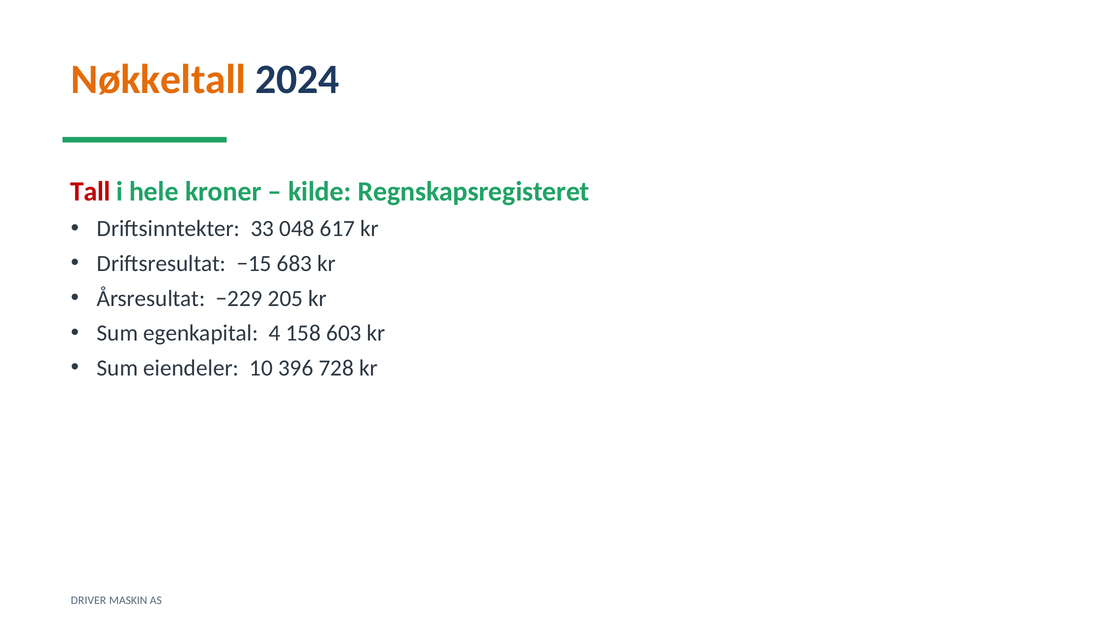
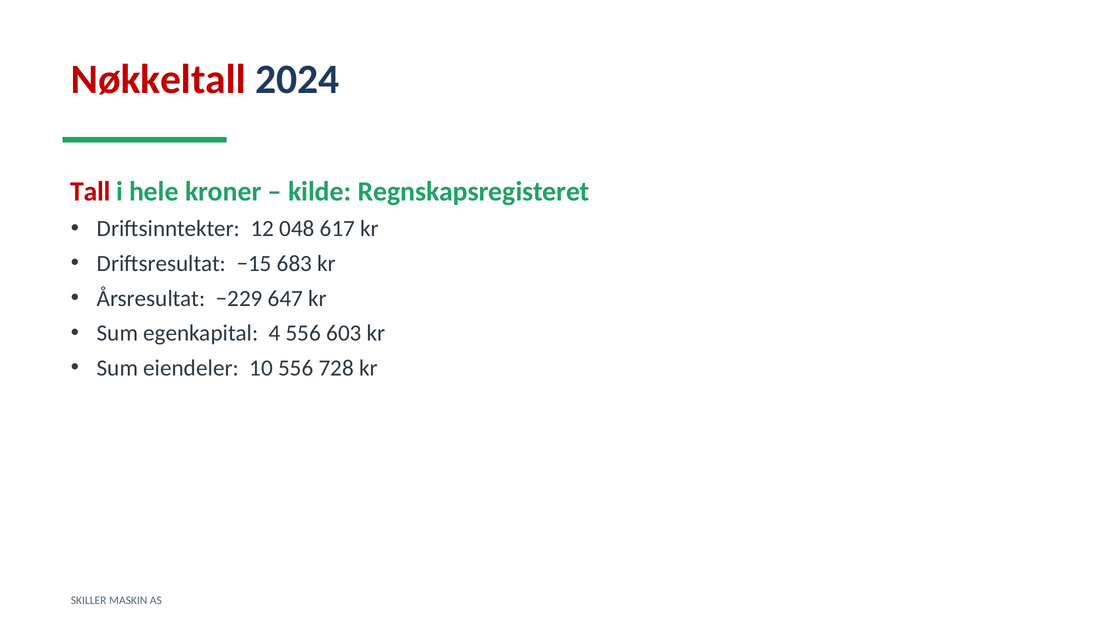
Nøkkeltall colour: orange -> red
33: 33 -> 12
205: 205 -> 647
4 158: 158 -> 556
10 396: 396 -> 556
DRIVER: DRIVER -> SKILLER
